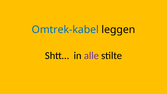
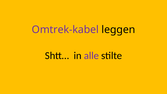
Omtrek-kabel colour: blue -> purple
